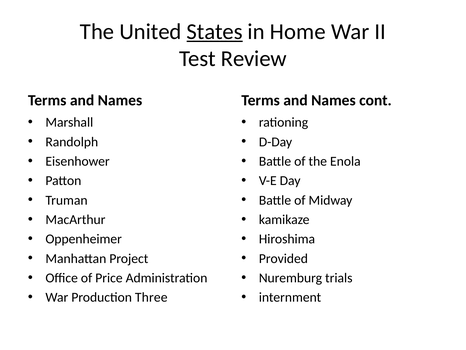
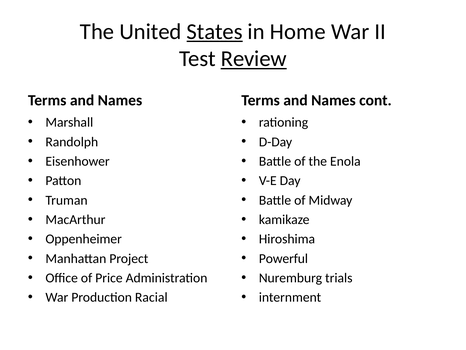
Review underline: none -> present
Provided: Provided -> Powerful
Three: Three -> Racial
